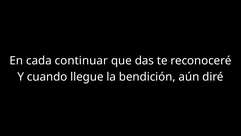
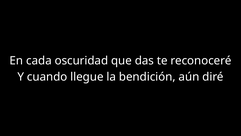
continuar: continuar -> oscuridad
